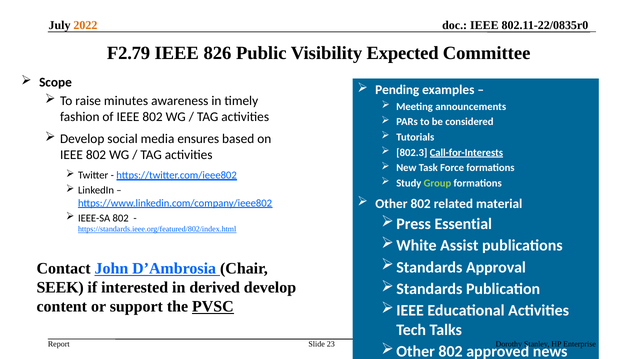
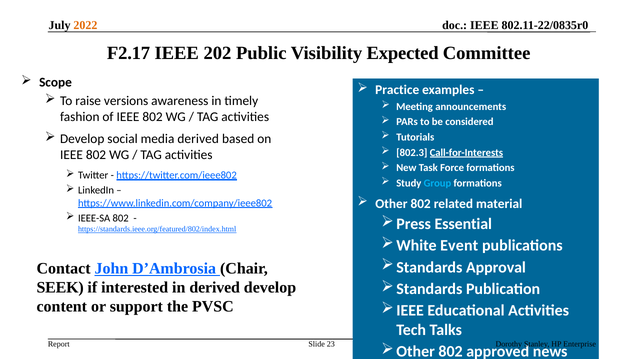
F2.79: F2.79 -> F2.17
826: 826 -> 202
Pending: Pending -> Practice
minutes: minutes -> versions
media ensures: ensures -> derived
Group colour: light green -> light blue
Assist: Assist -> Event
PVSC underline: present -> none
